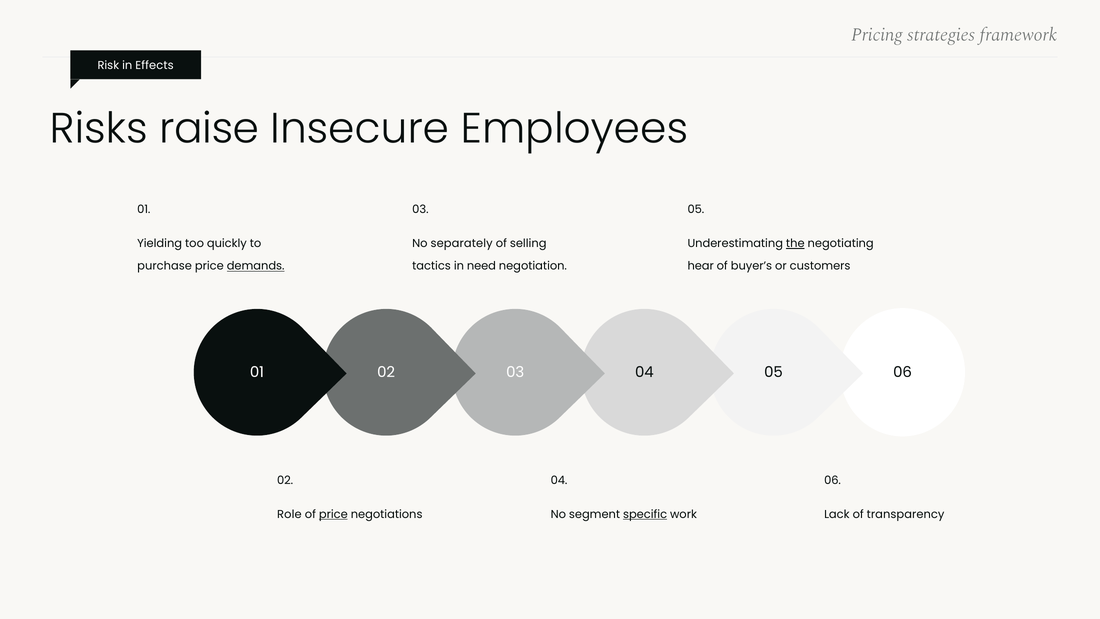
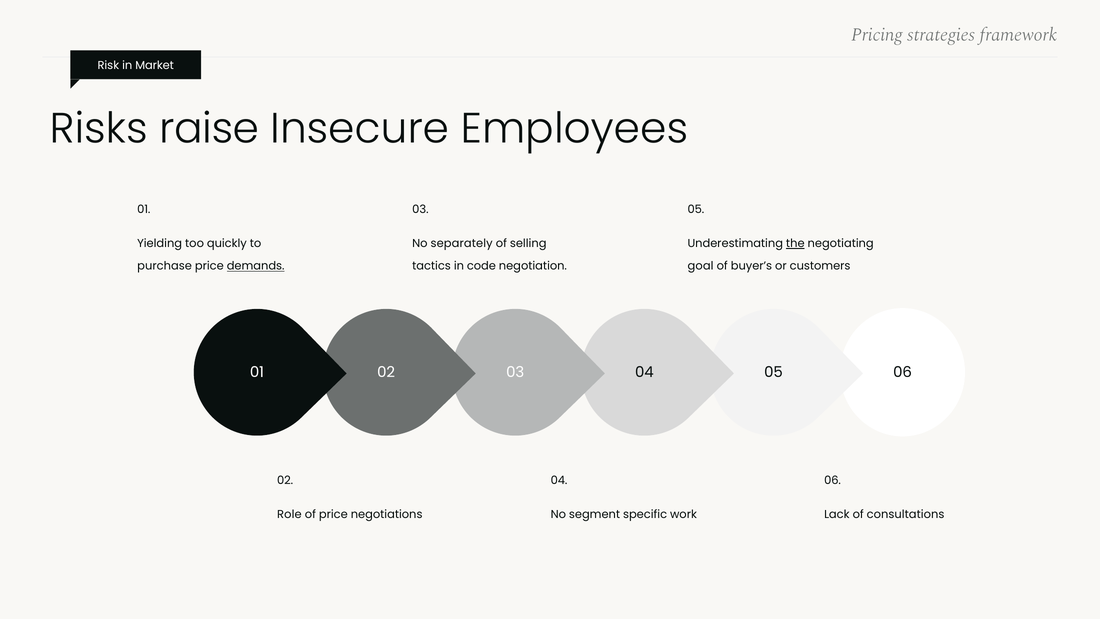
Effects: Effects -> Market
need: need -> code
hear: hear -> goal
price at (333, 514) underline: present -> none
specific underline: present -> none
transparency: transparency -> consultations
